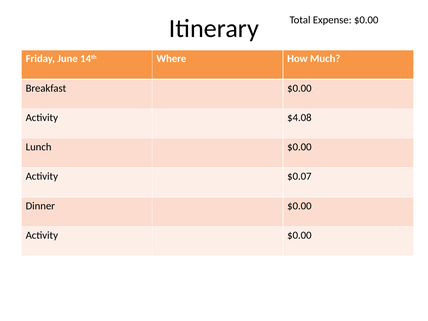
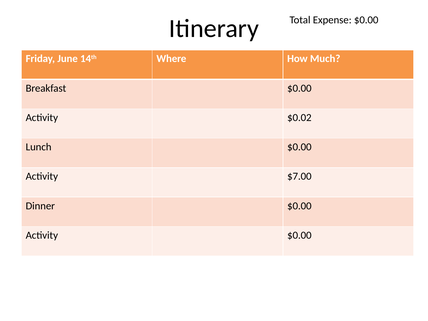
$4.08: $4.08 -> $0.02
$0.07: $0.07 -> $7.00
